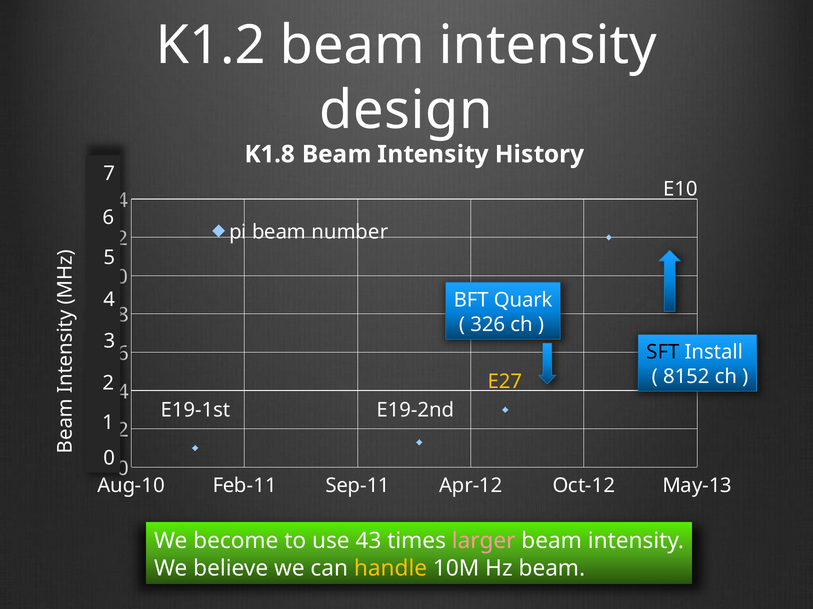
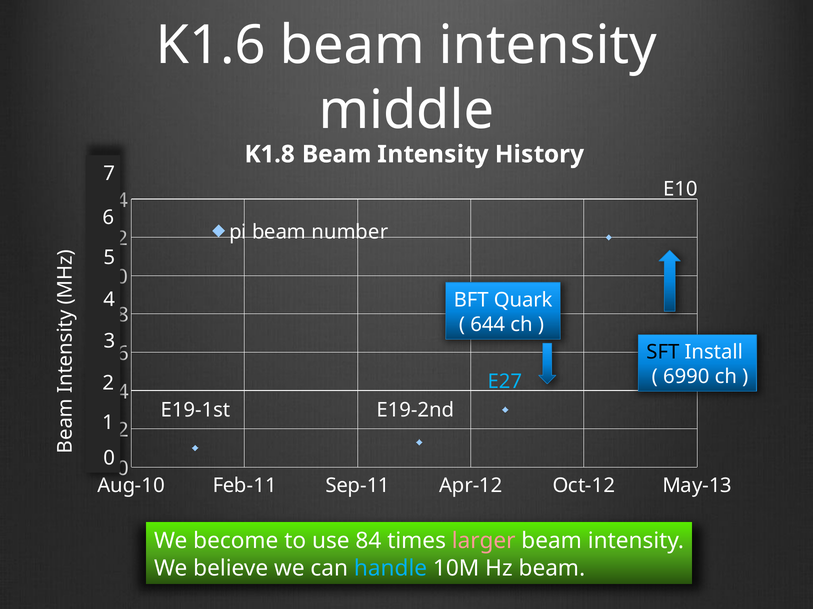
K1.2: K1.2 -> K1.6
design: design -> middle
326: 326 -> 644
8152: 8152 -> 6990
E27 colour: yellow -> light blue
43: 43 -> 84
handle colour: yellow -> light blue
